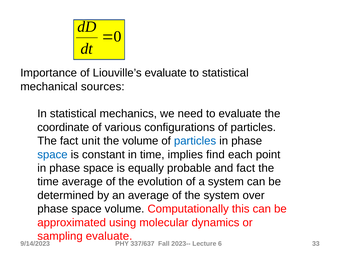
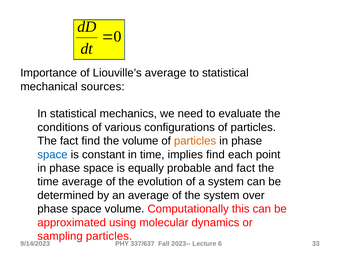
Liouville’s evaluate: evaluate -> average
coordinate: coordinate -> conditions
fact unit: unit -> find
particles at (195, 141) colour: blue -> orange
sampling evaluate: evaluate -> particles
